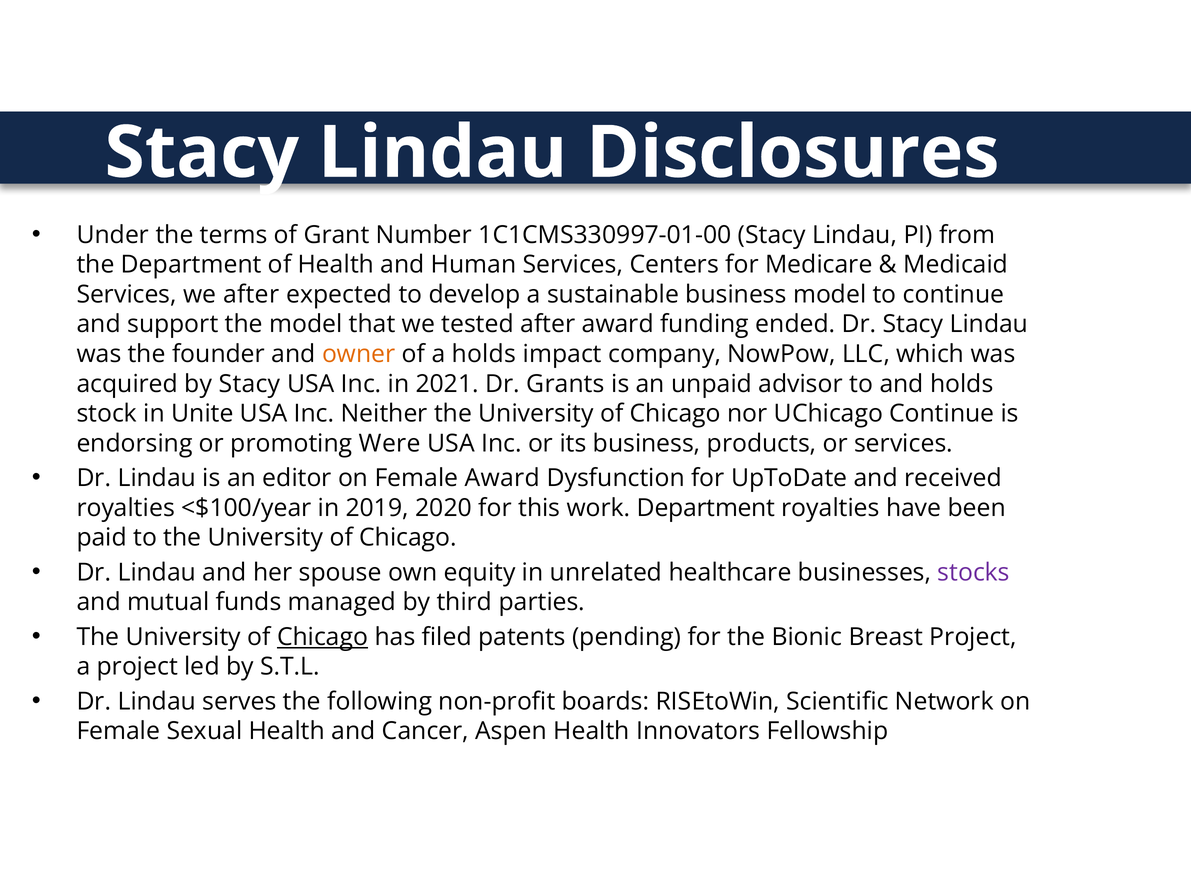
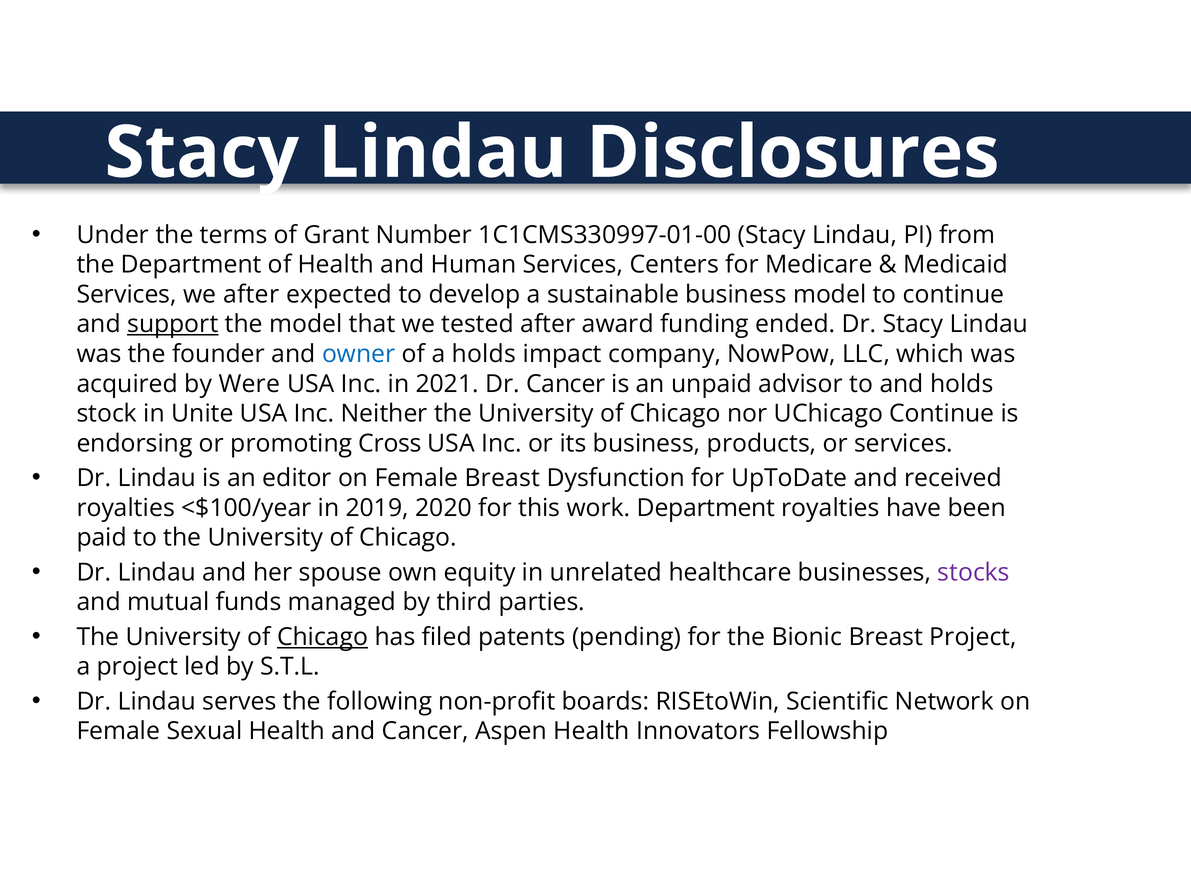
support underline: none -> present
owner colour: orange -> blue
by Stacy: Stacy -> Were
Dr Grants: Grants -> Cancer
Were: Were -> Cross
Female Award: Award -> Breast
